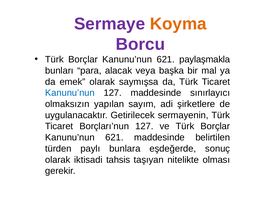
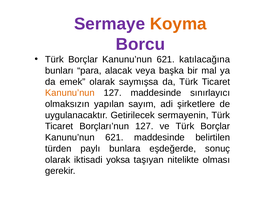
paylaşmakla: paylaşmakla -> katılacağına
Kanunu’nun at (70, 93) colour: blue -> orange
tahsis: tahsis -> yoksa
